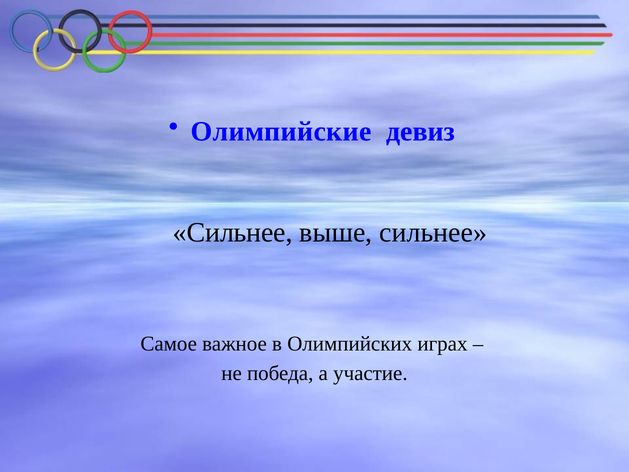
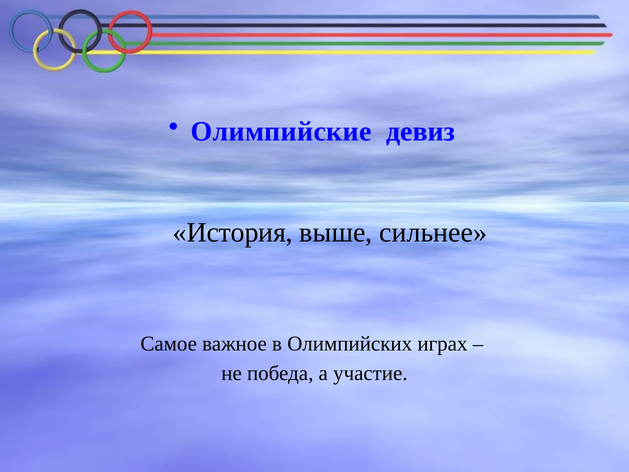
Сильнее at (233, 232): Сильнее -> История
